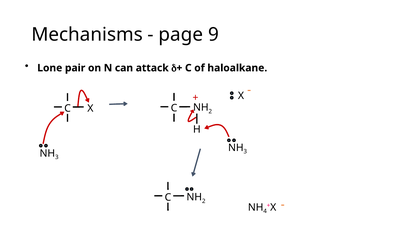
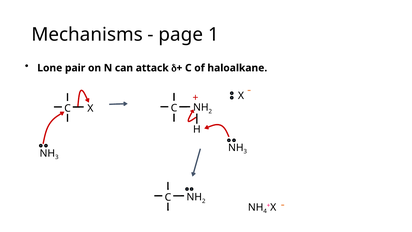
9: 9 -> 1
